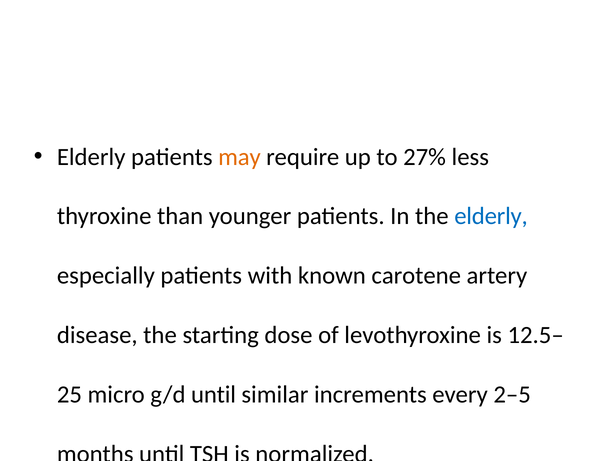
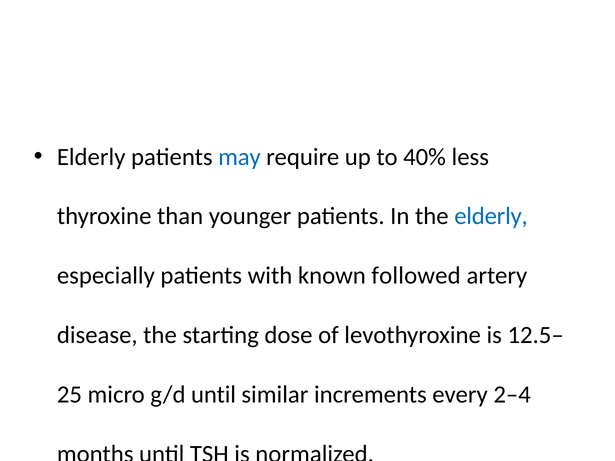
may colour: orange -> blue
27%: 27% -> 40%
carotene: carotene -> followed
2–5: 2–5 -> 2–4
